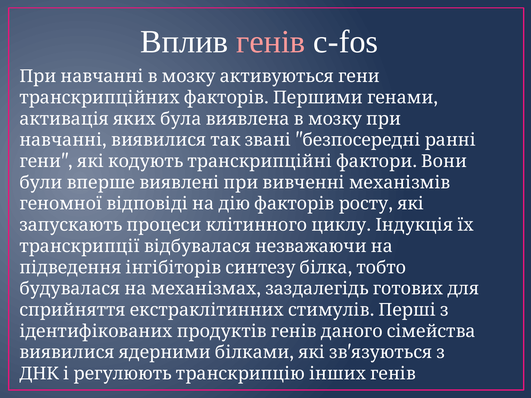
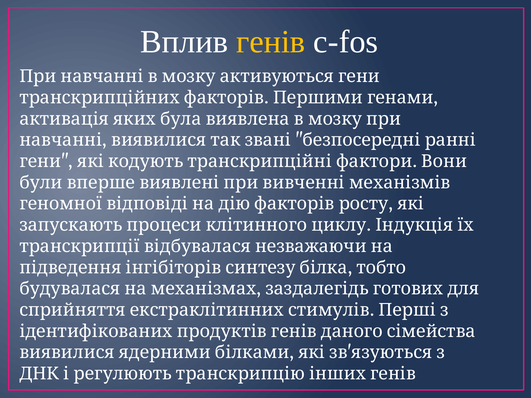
генів colour: pink -> yellow
